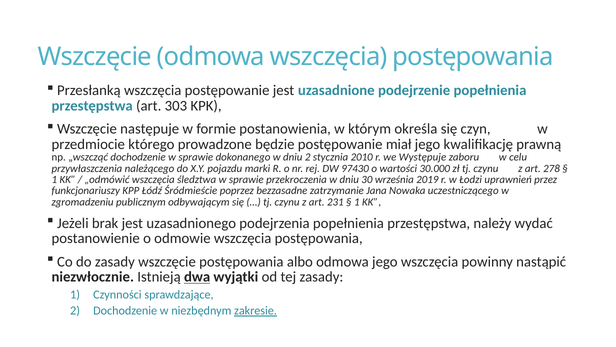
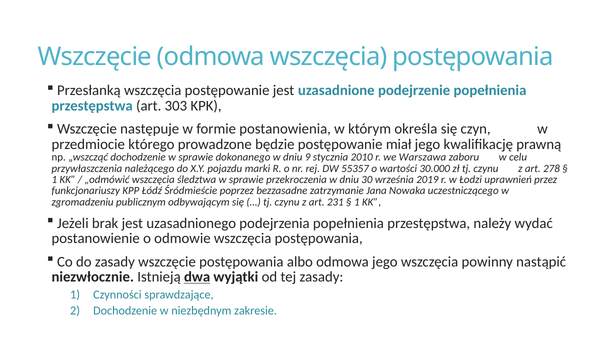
dniu 2: 2 -> 9
Występuje: Występuje -> Warszawa
97430: 97430 -> 55357
zakresie underline: present -> none
